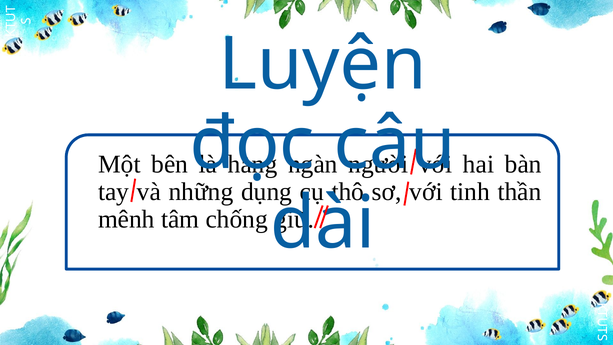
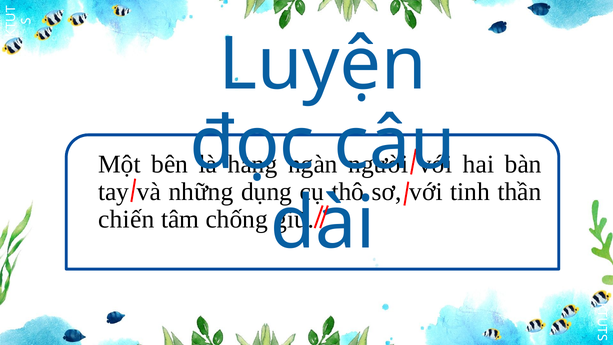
mênh: mênh -> chiến
